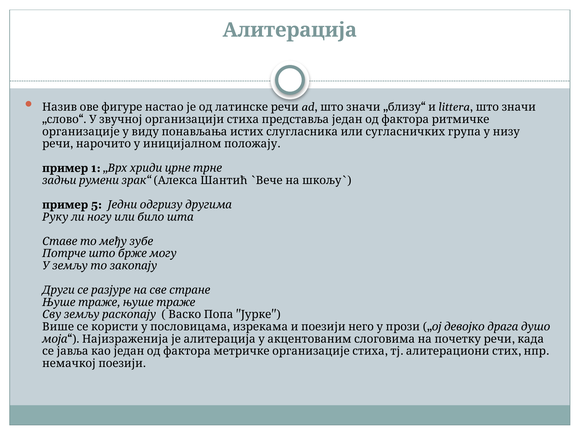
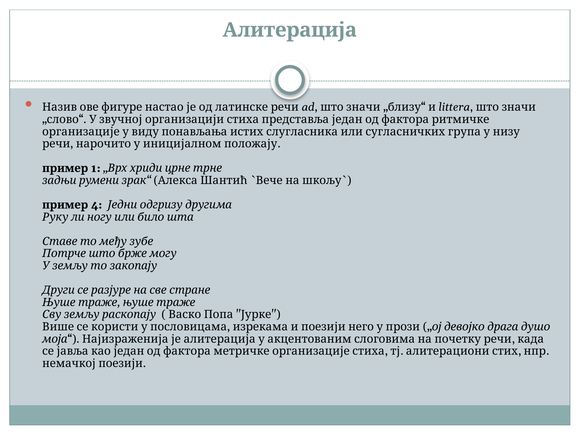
5: 5 -> 4
